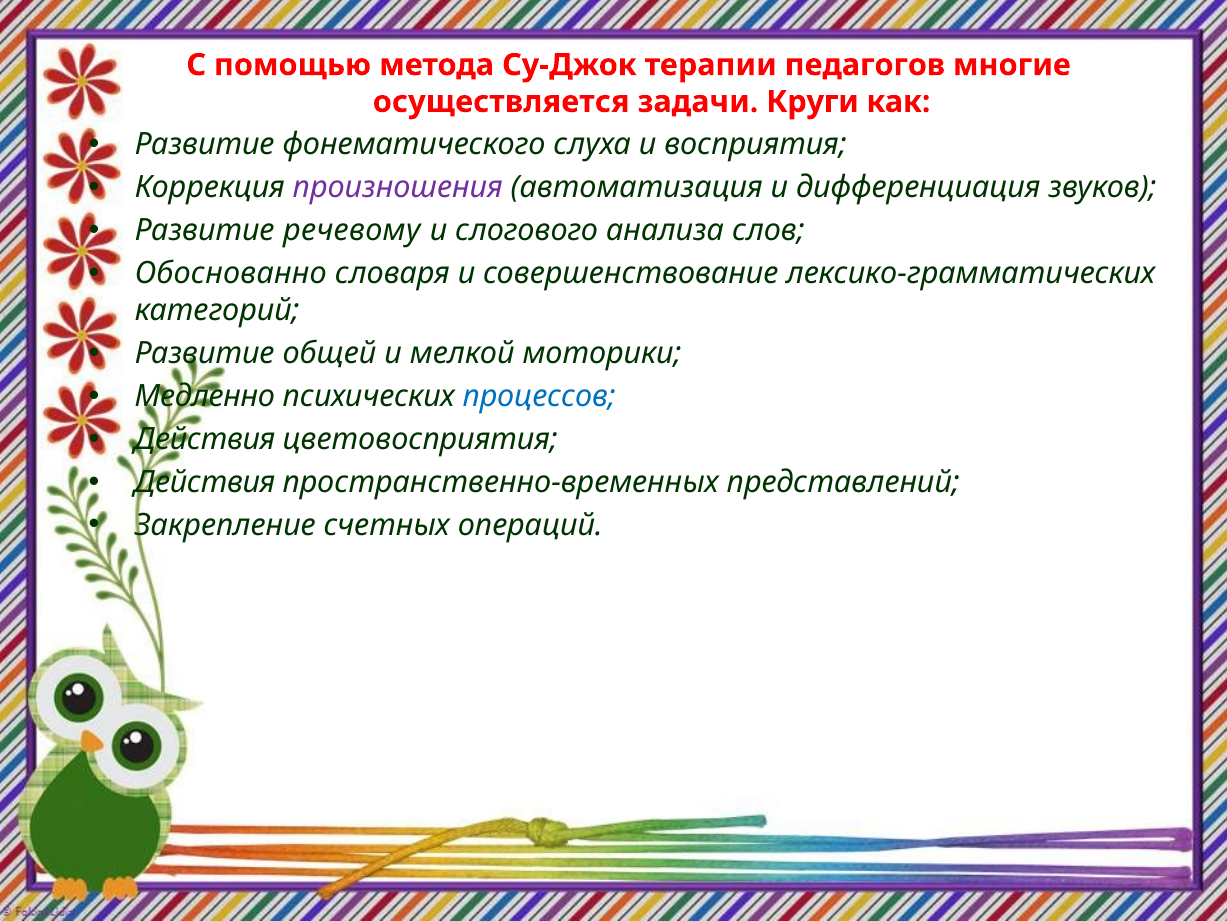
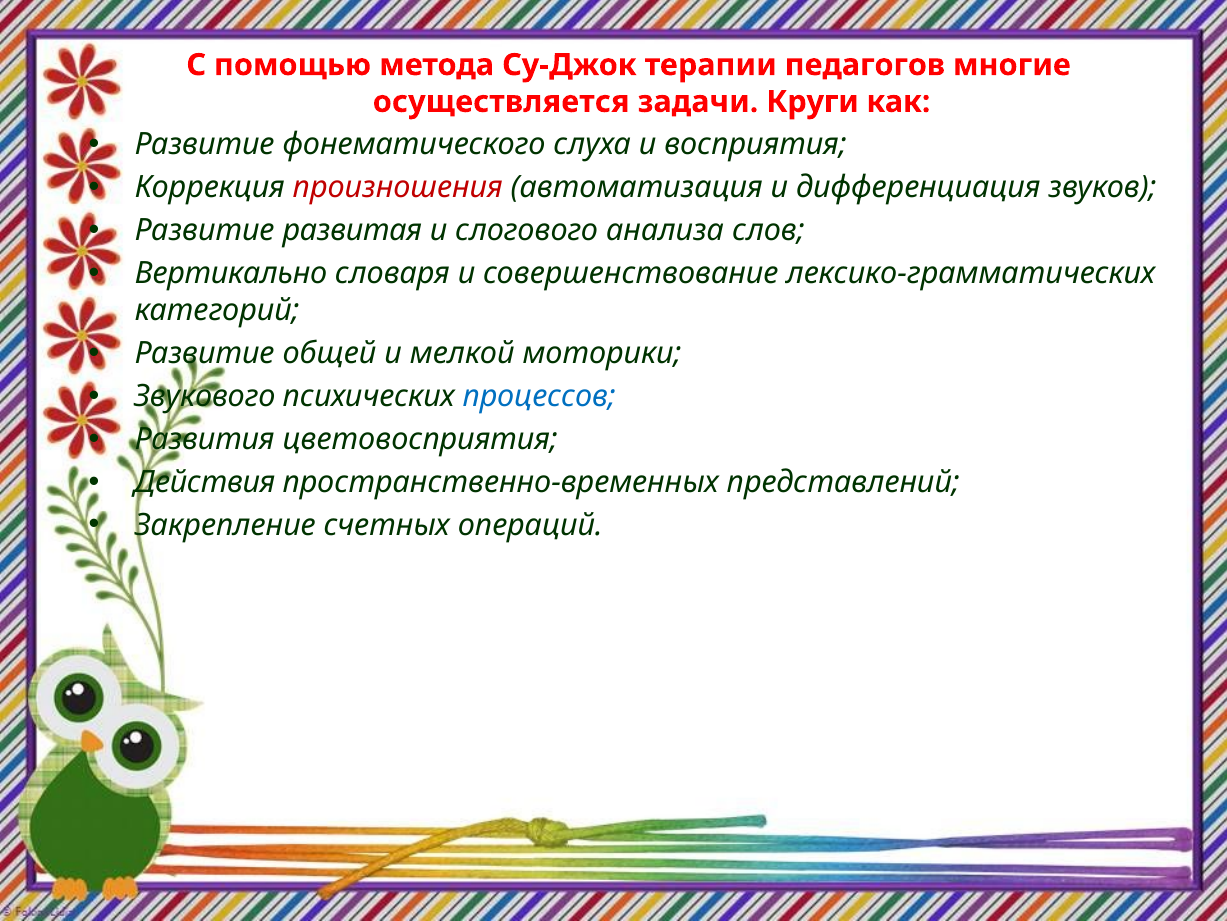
произношения colour: purple -> red
речевому: речевому -> развитая
Обоснованно: Обоснованно -> Вертикально
Медленно: Медленно -> Звукового
Действия at (205, 439): Действия -> Развития
